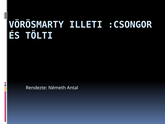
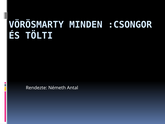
ILLETI: ILLETI -> MINDEN
